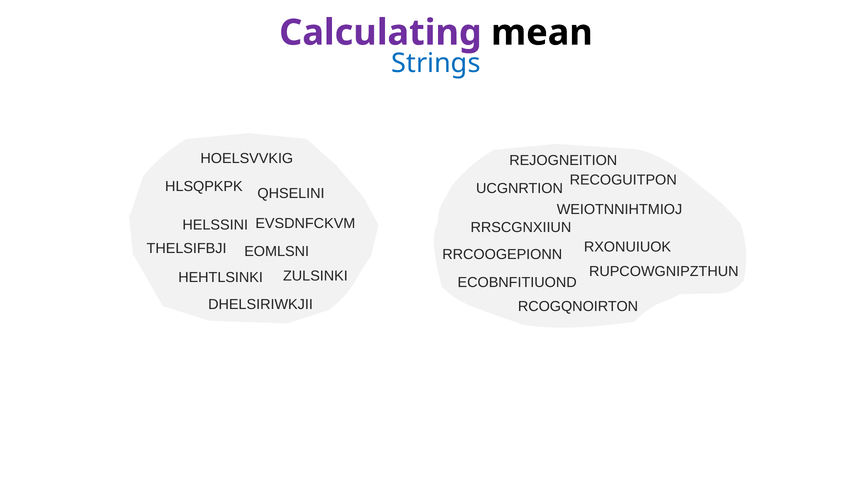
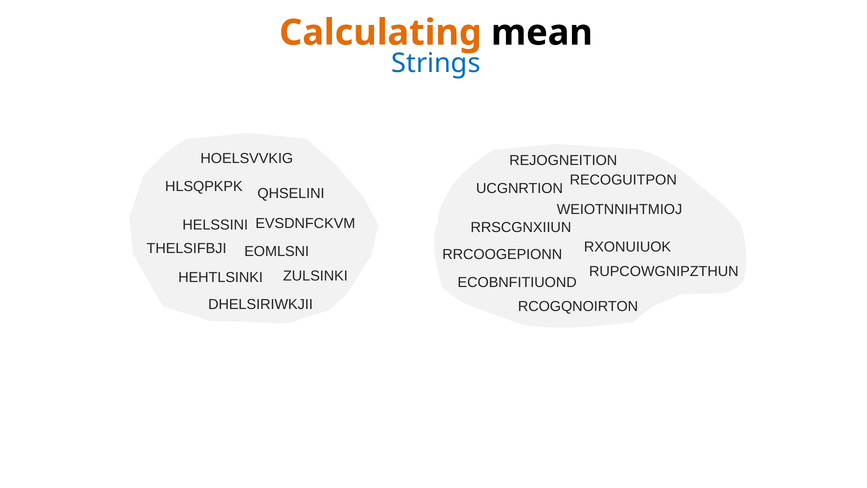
Calculating colour: purple -> orange
